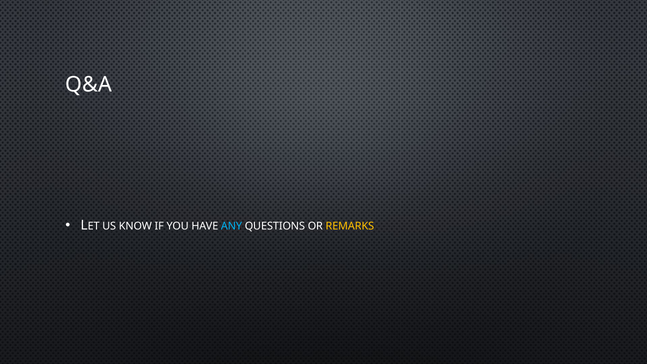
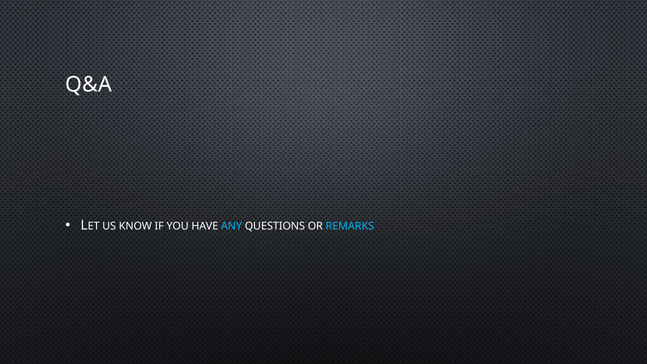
REMARKS colour: yellow -> light blue
